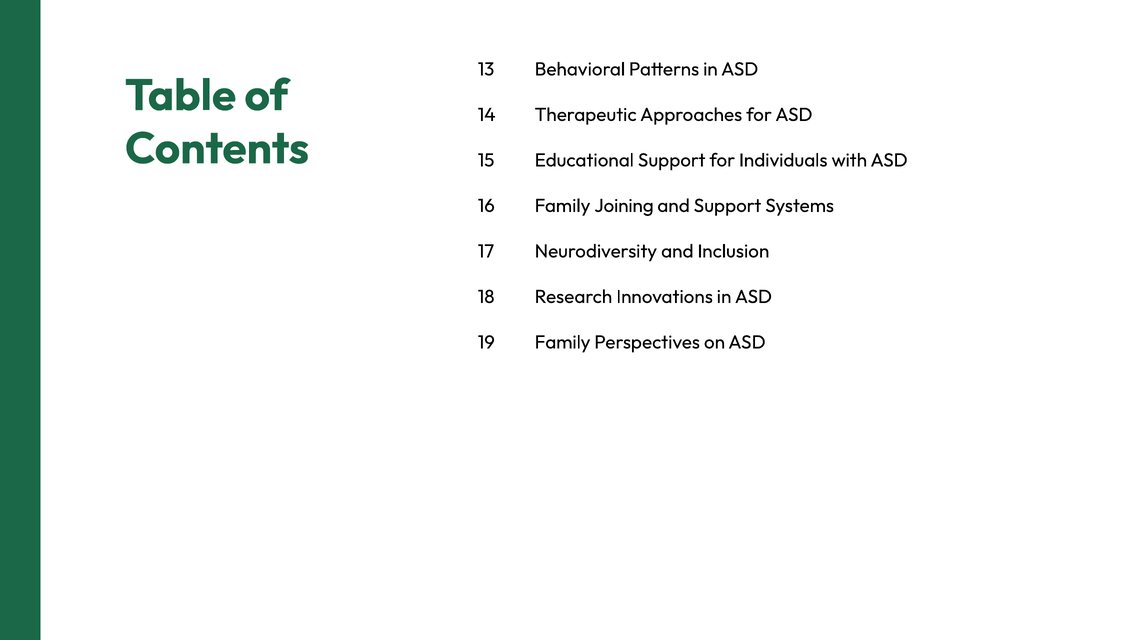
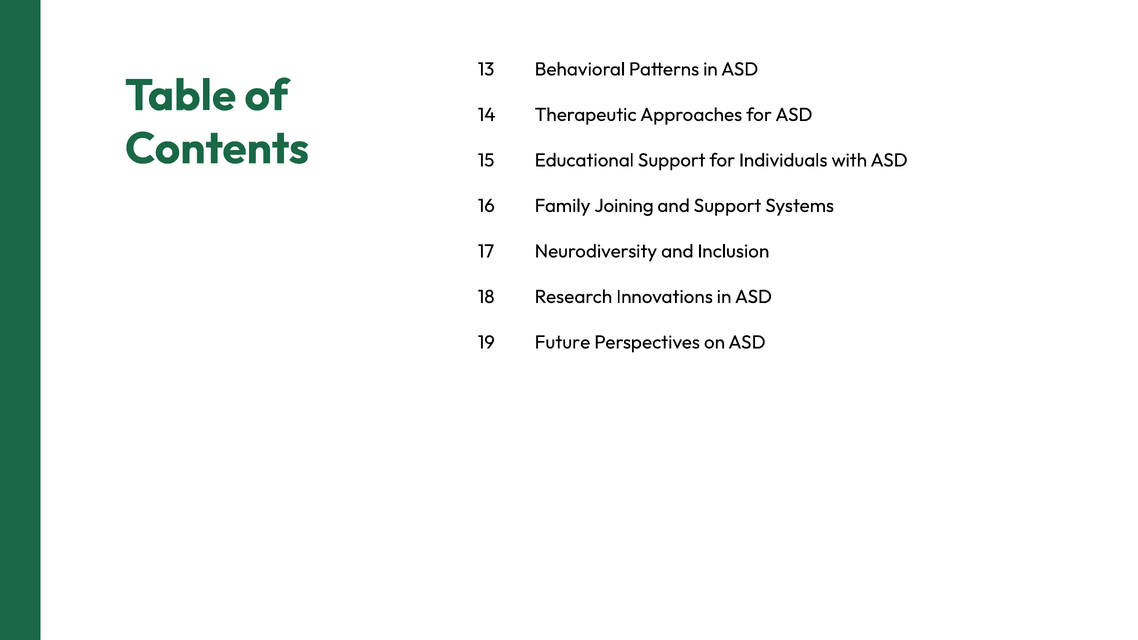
19 Family: Family -> Future
